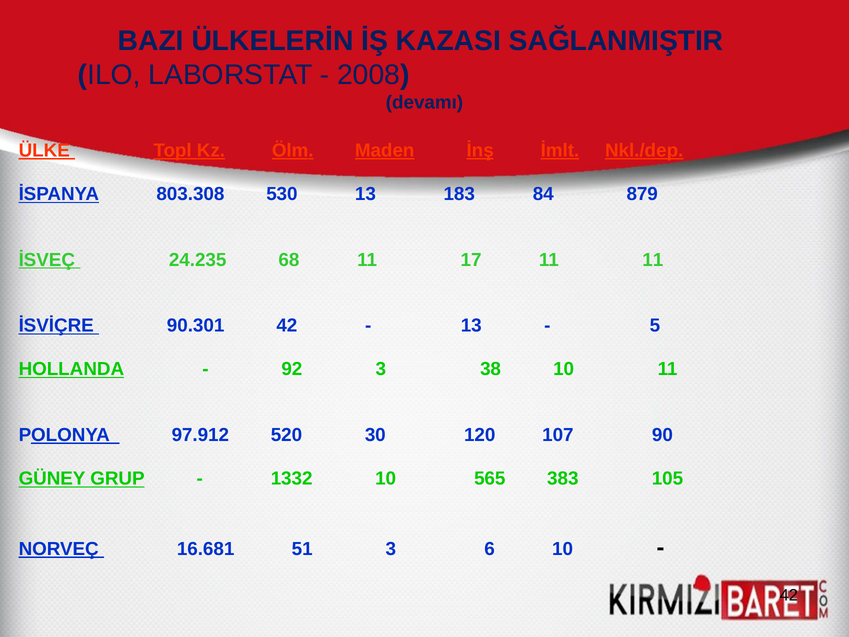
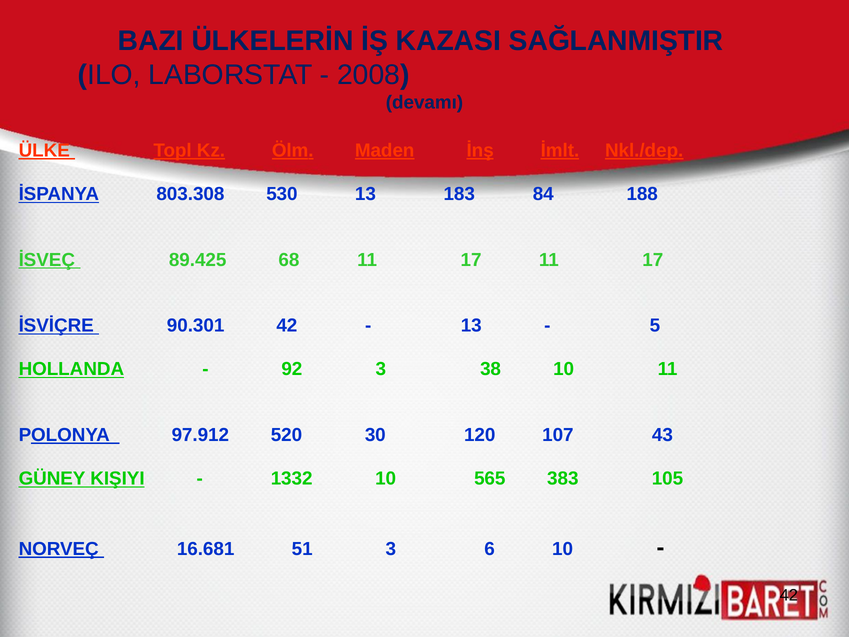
879: 879 -> 188
24.235: 24.235 -> 89.425
17 11 11: 11 -> 17
90: 90 -> 43
GRUP: GRUP -> KIŞIYI
